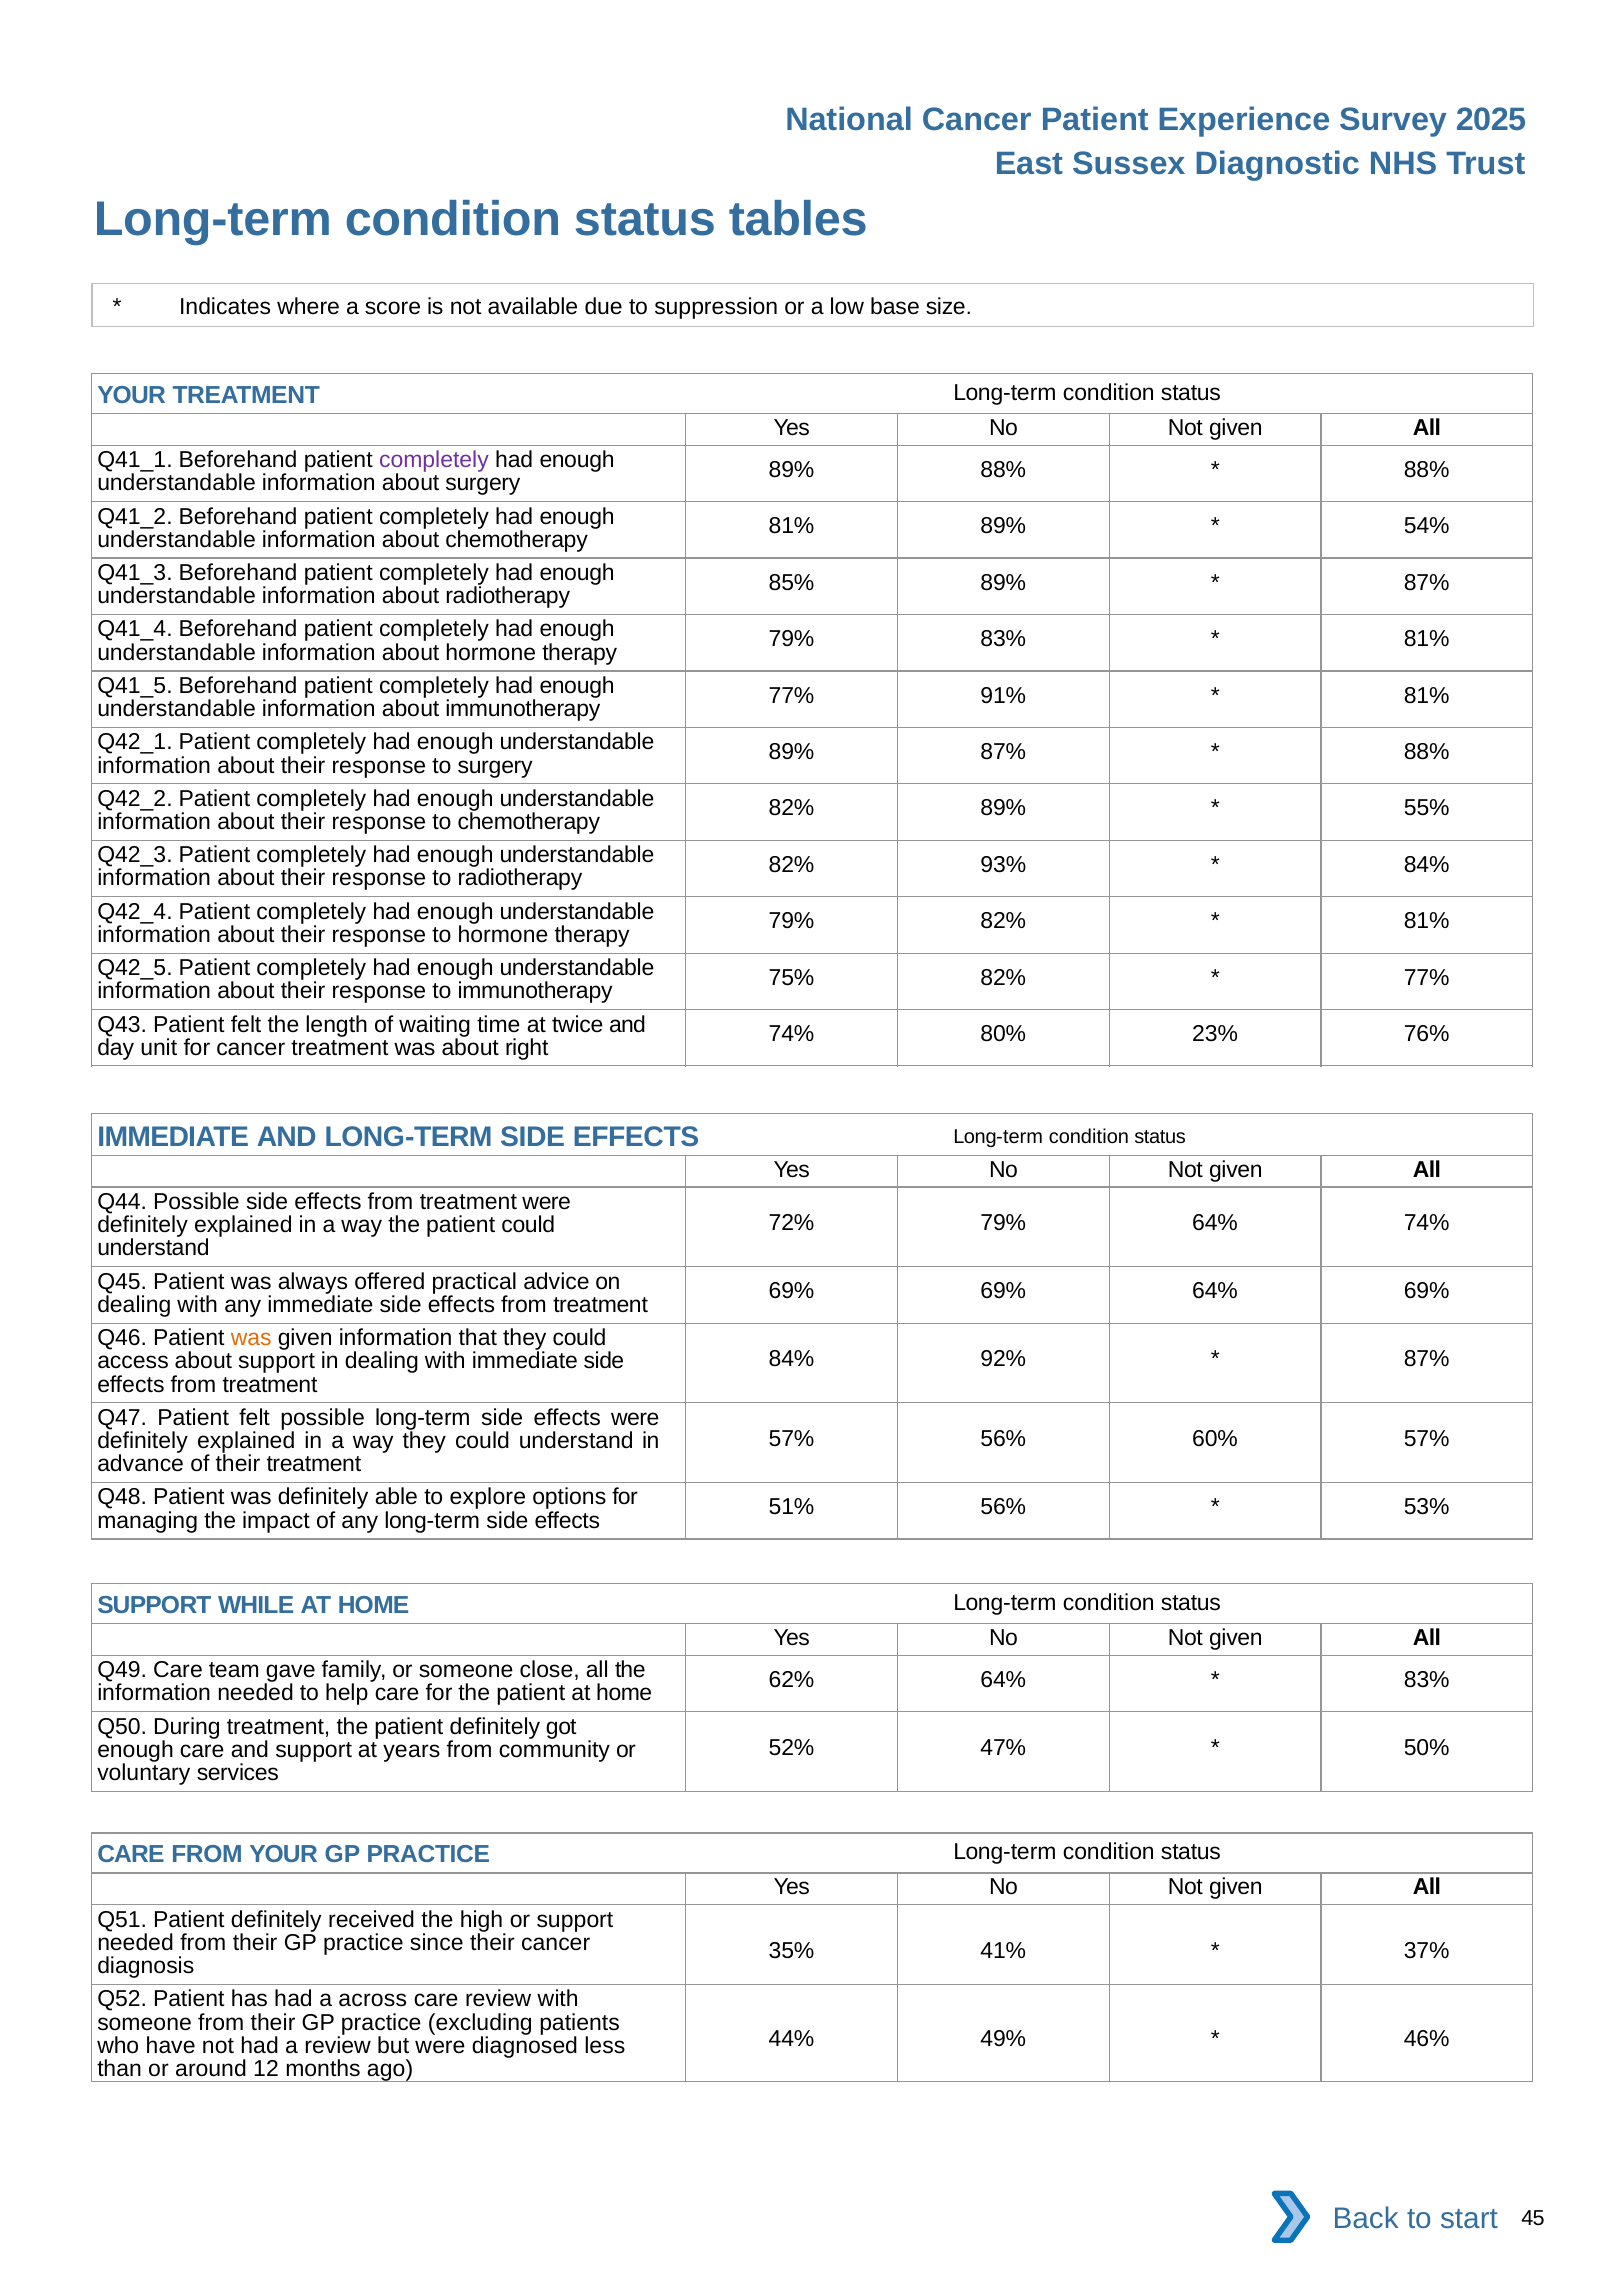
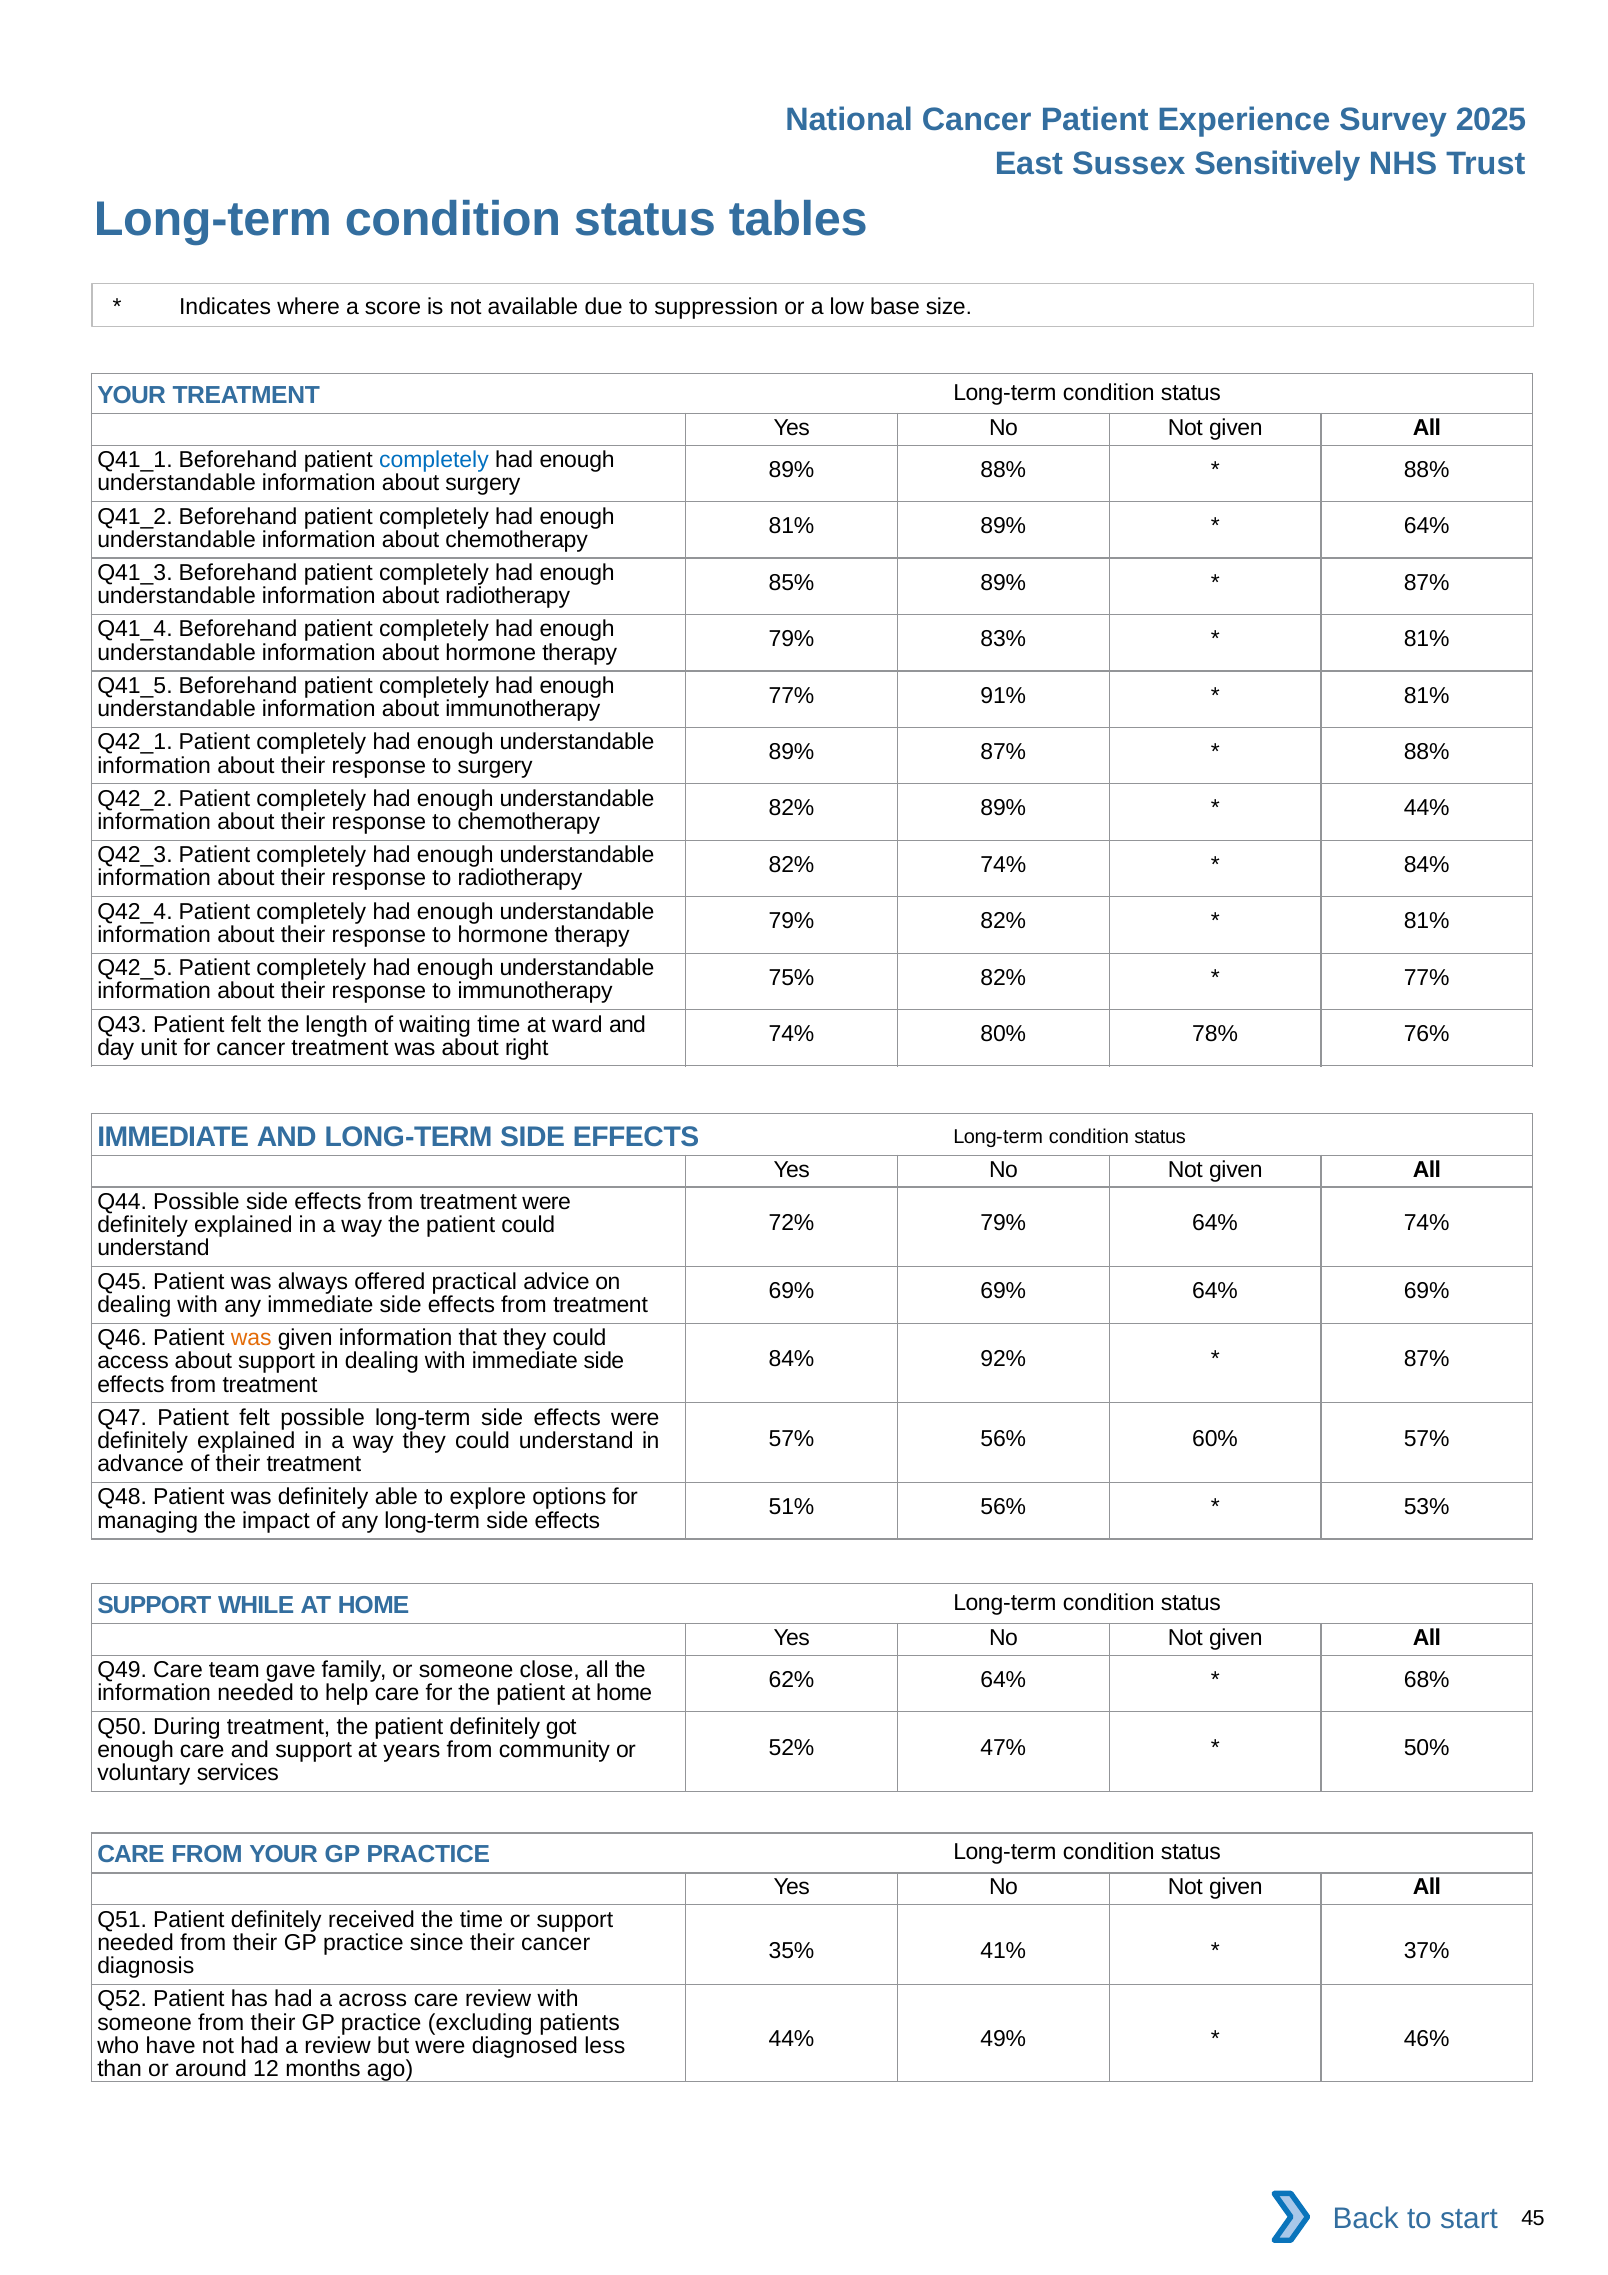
Diagnostic: Diagnostic -> Sensitively
completely at (434, 460) colour: purple -> blue
54% at (1427, 526): 54% -> 64%
55% at (1427, 809): 55% -> 44%
82% 93%: 93% -> 74%
twice: twice -> ward
23%: 23% -> 78%
83% at (1427, 1680): 83% -> 68%
the high: high -> time
